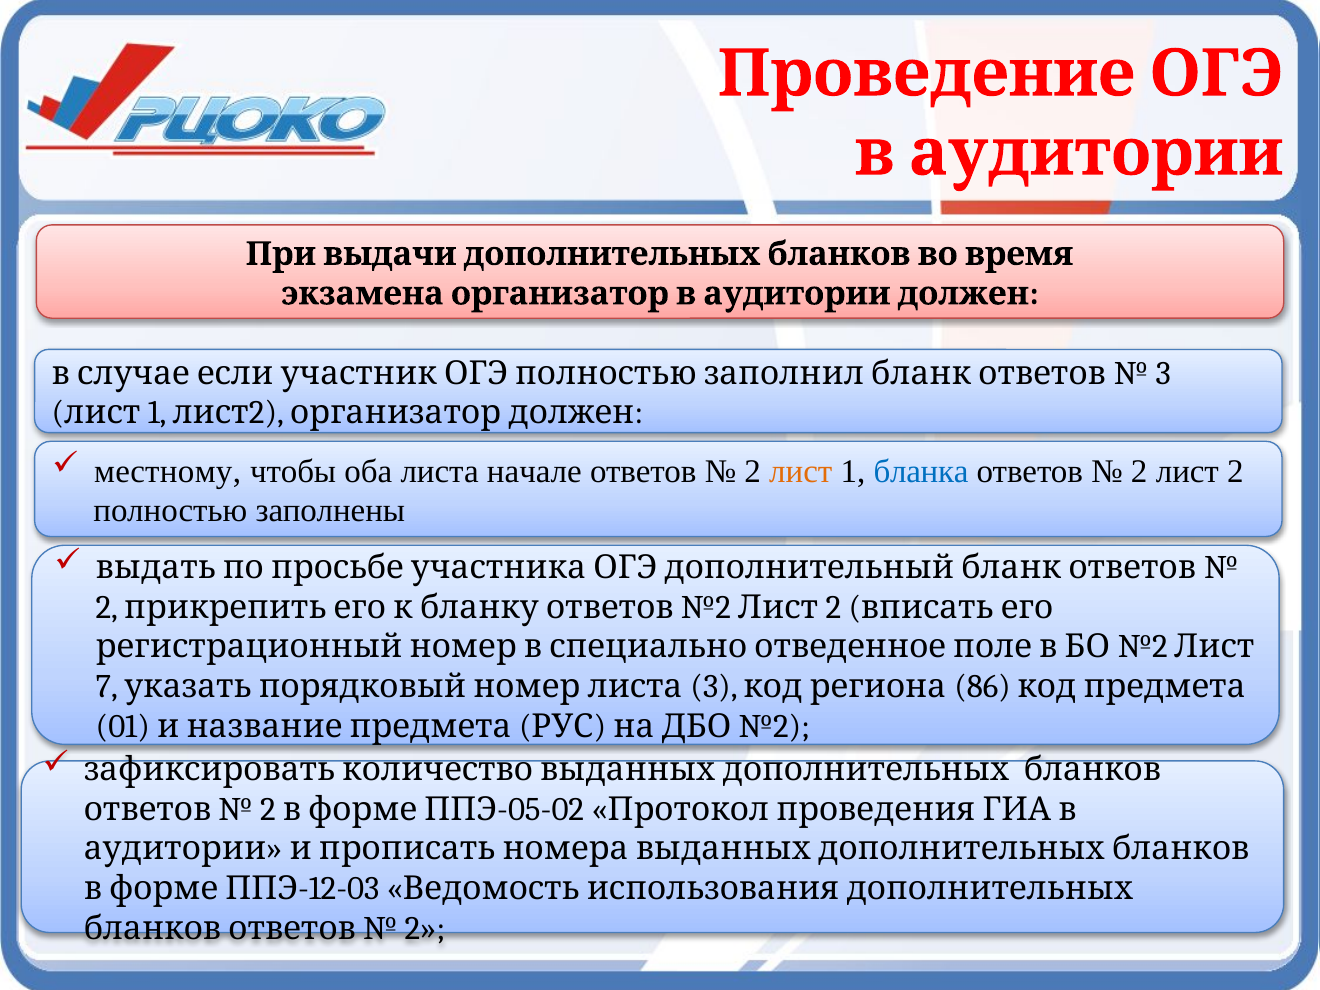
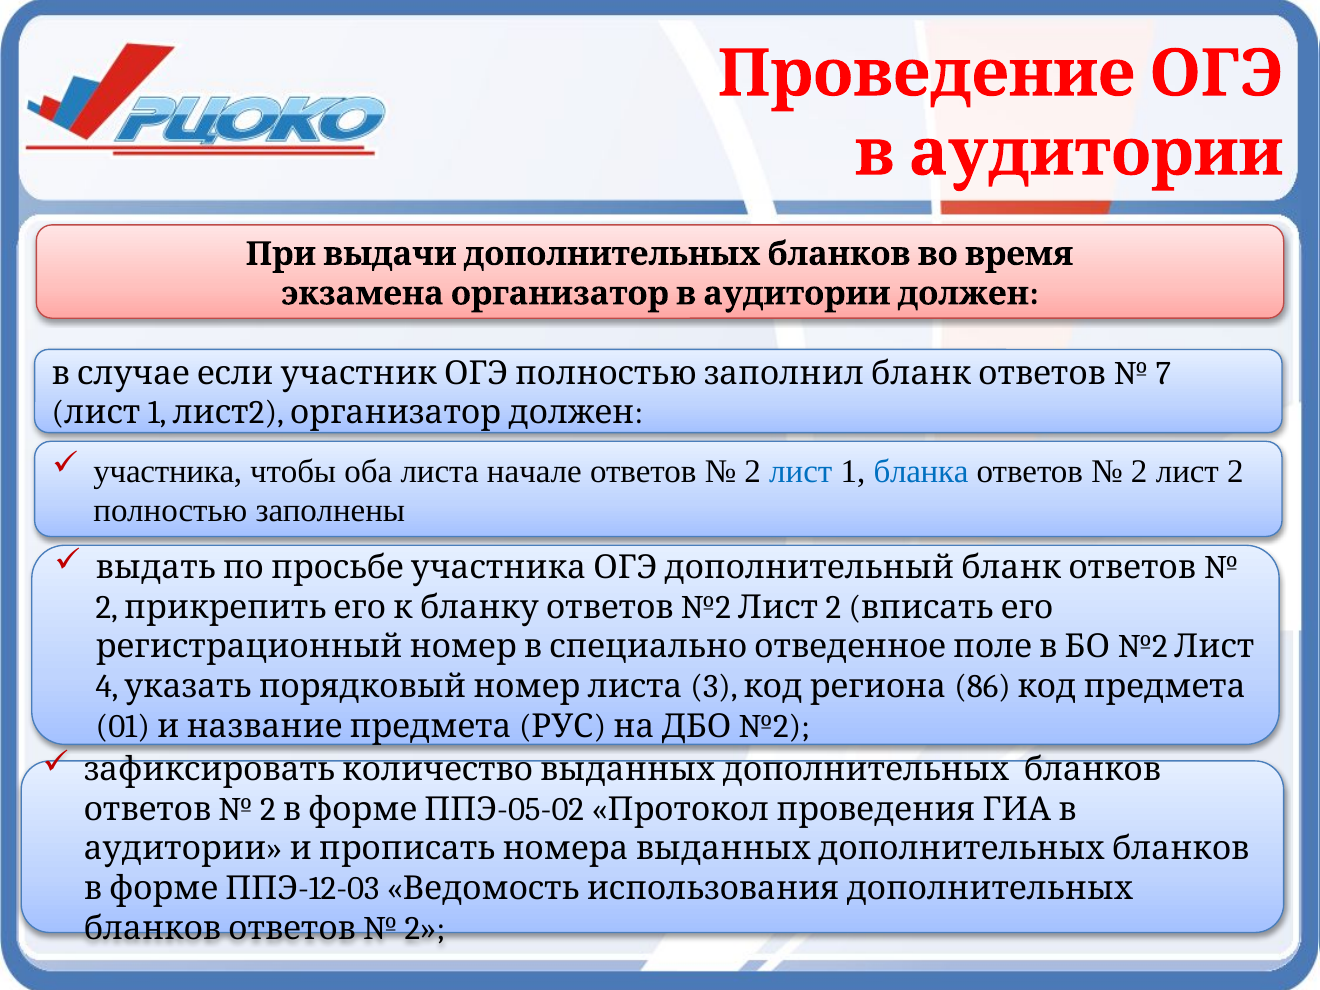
3 at (1163, 373): 3 -> 7
местному: местному -> участника
лист at (801, 471) colour: orange -> blue
7: 7 -> 4
